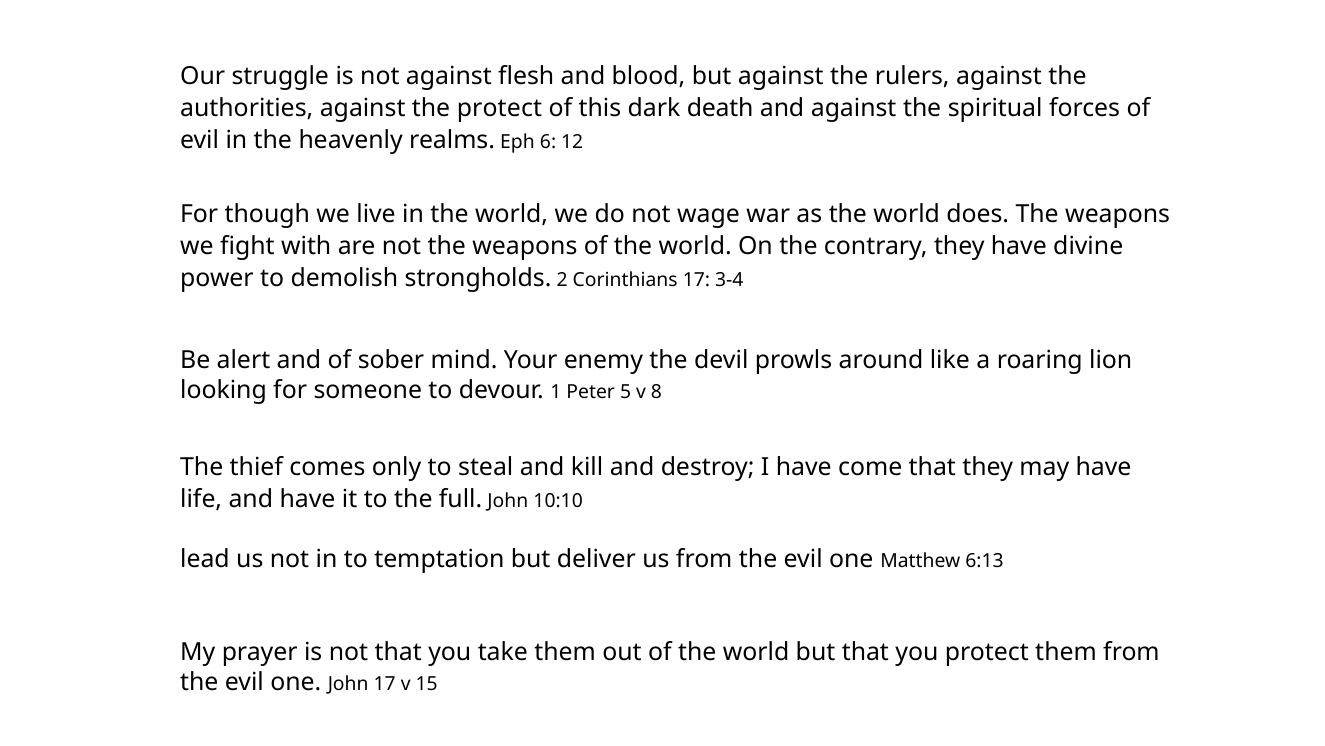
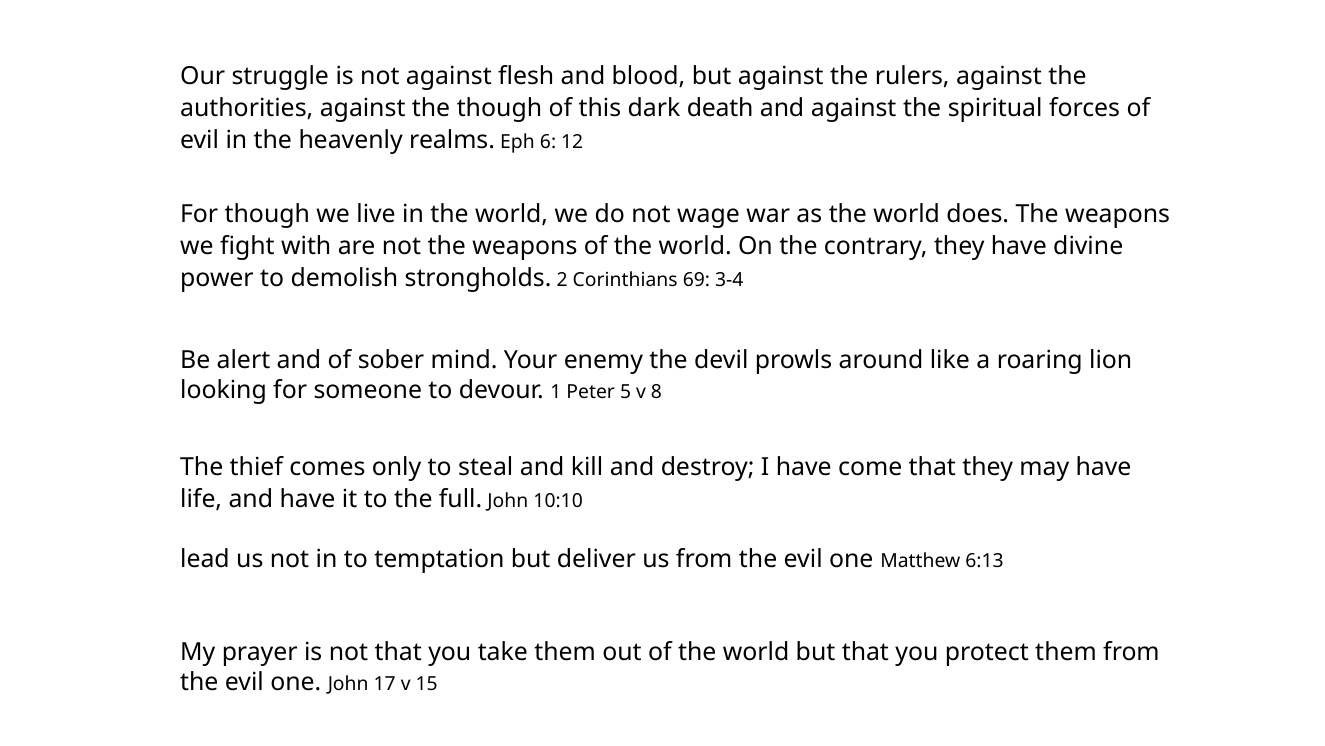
the protect: protect -> though
Corinthians 17: 17 -> 69
